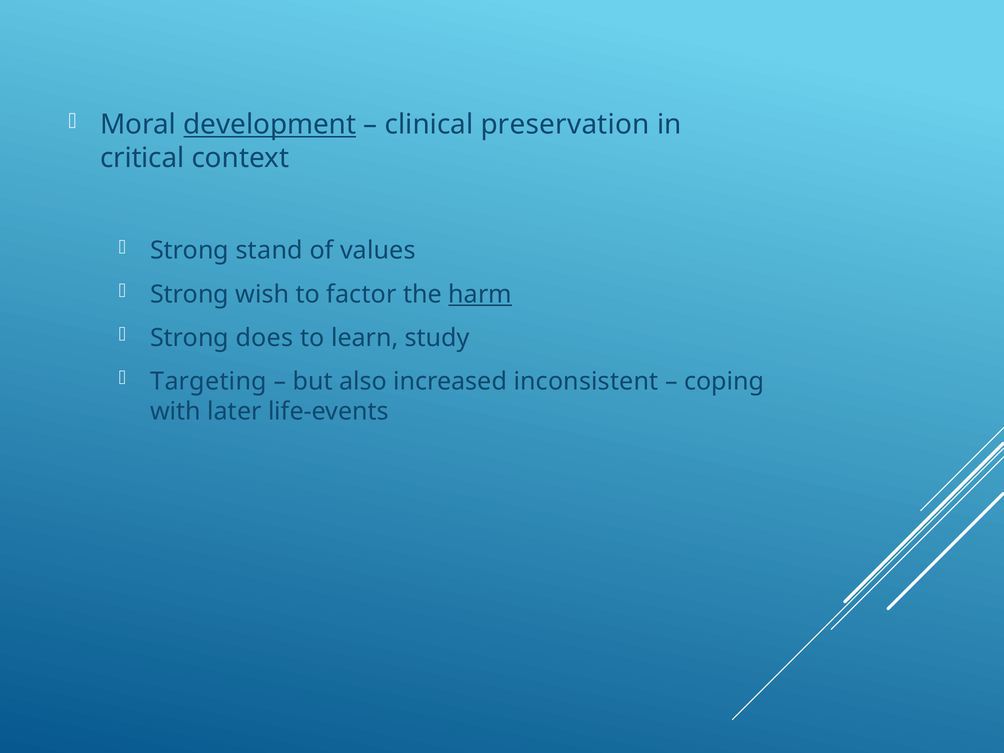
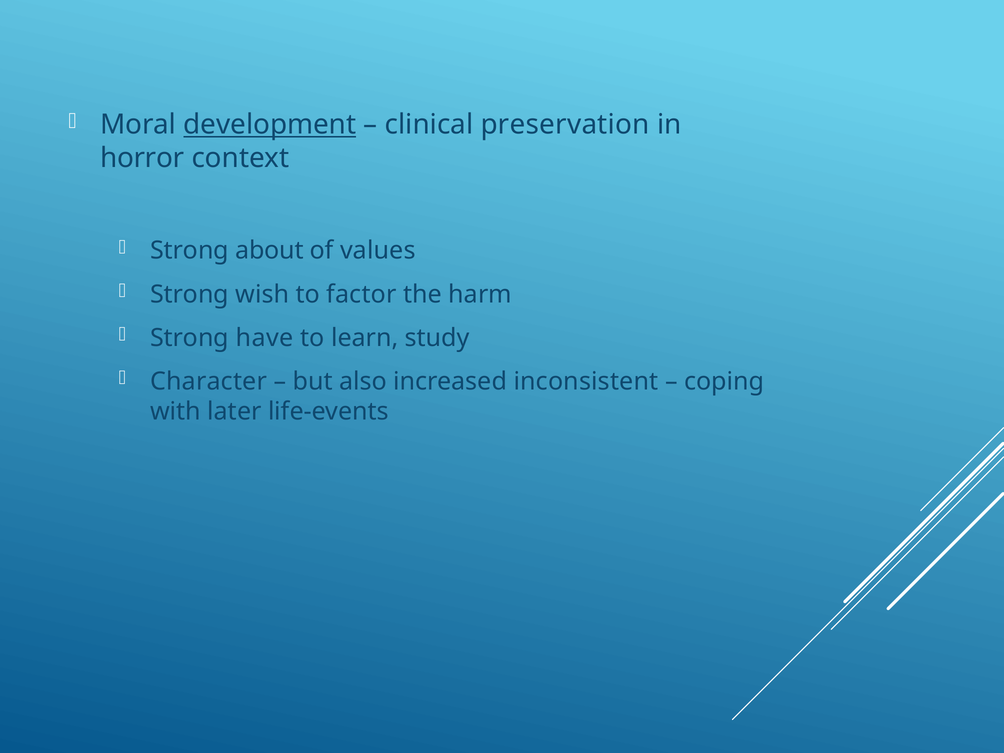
critical: critical -> horror
stand: stand -> about
harm underline: present -> none
does: does -> have
Targeting: Targeting -> Character
